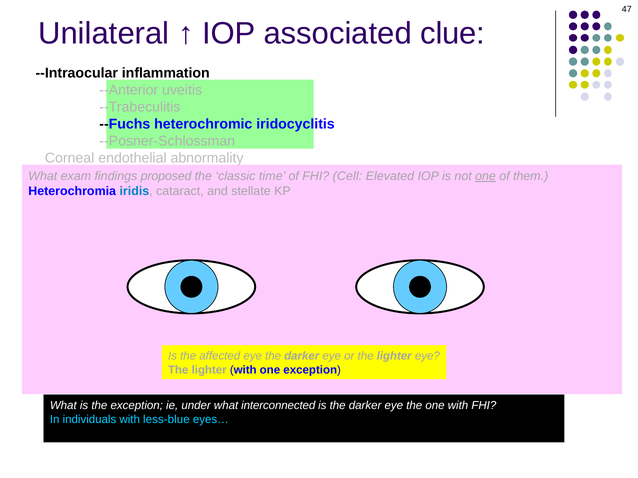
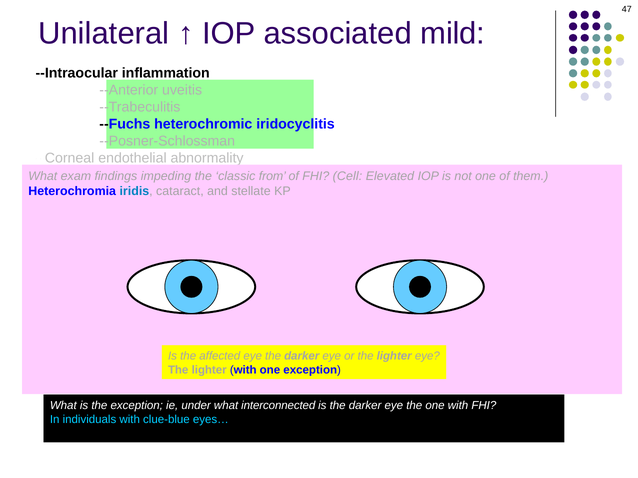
clue: clue -> mild
proposed at (166, 176): proposed -> impeding
classic time: time -> from
one at (486, 176) underline: present -> none
less-blue: less-blue -> clue-blue
